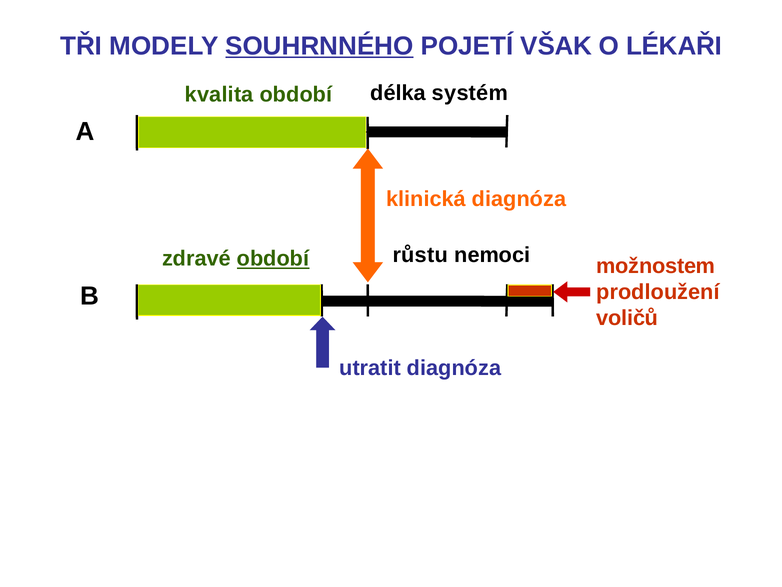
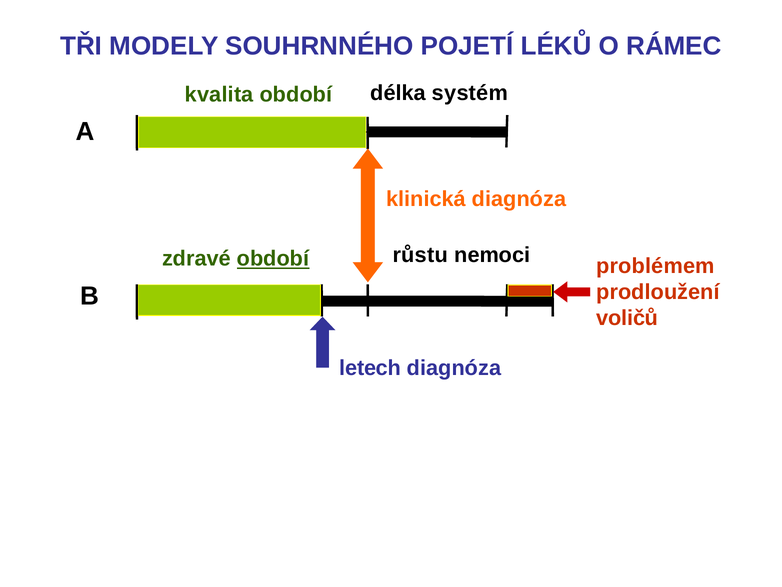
SOUHRNNÉHO underline: present -> none
VŠAK: VŠAK -> LÉKŮ
LÉKAŘI: LÉKAŘI -> RÁMEC
možnostem: možnostem -> problémem
utratit: utratit -> letech
